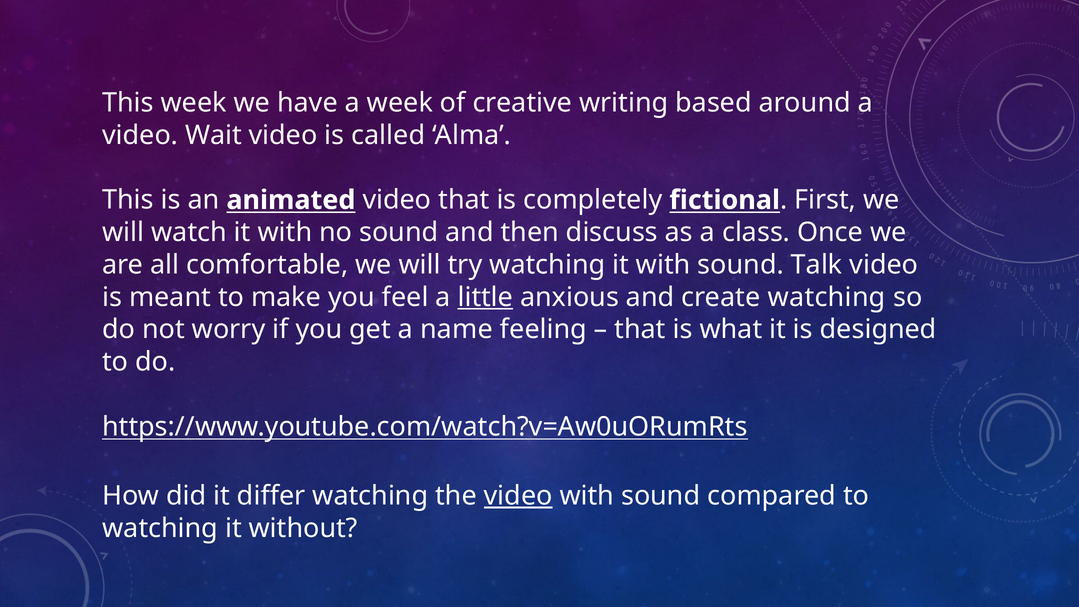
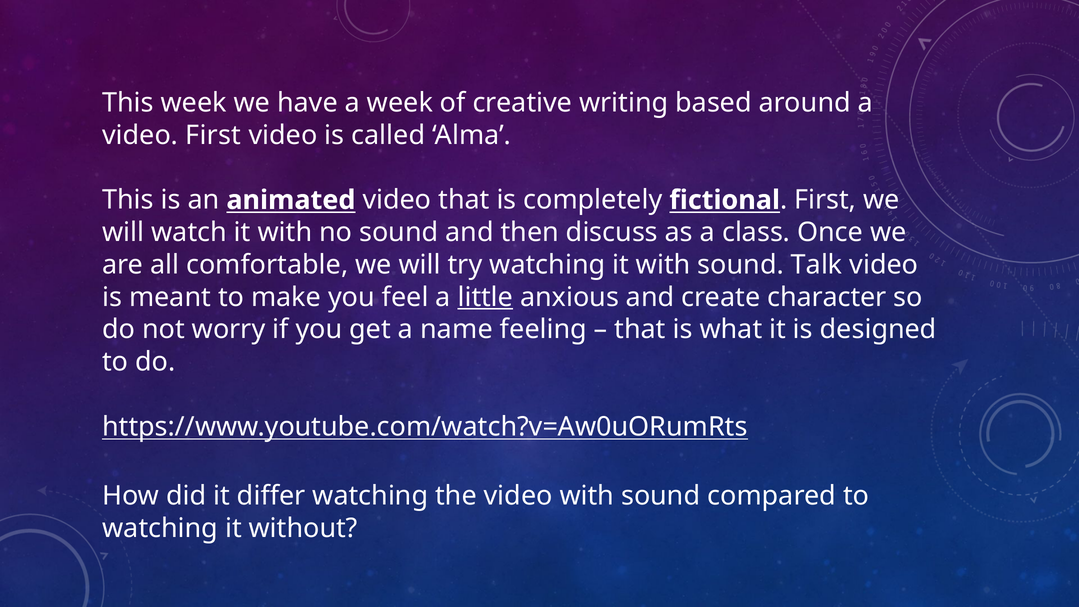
video Wait: Wait -> First
create watching: watching -> character
video at (518, 496) underline: present -> none
